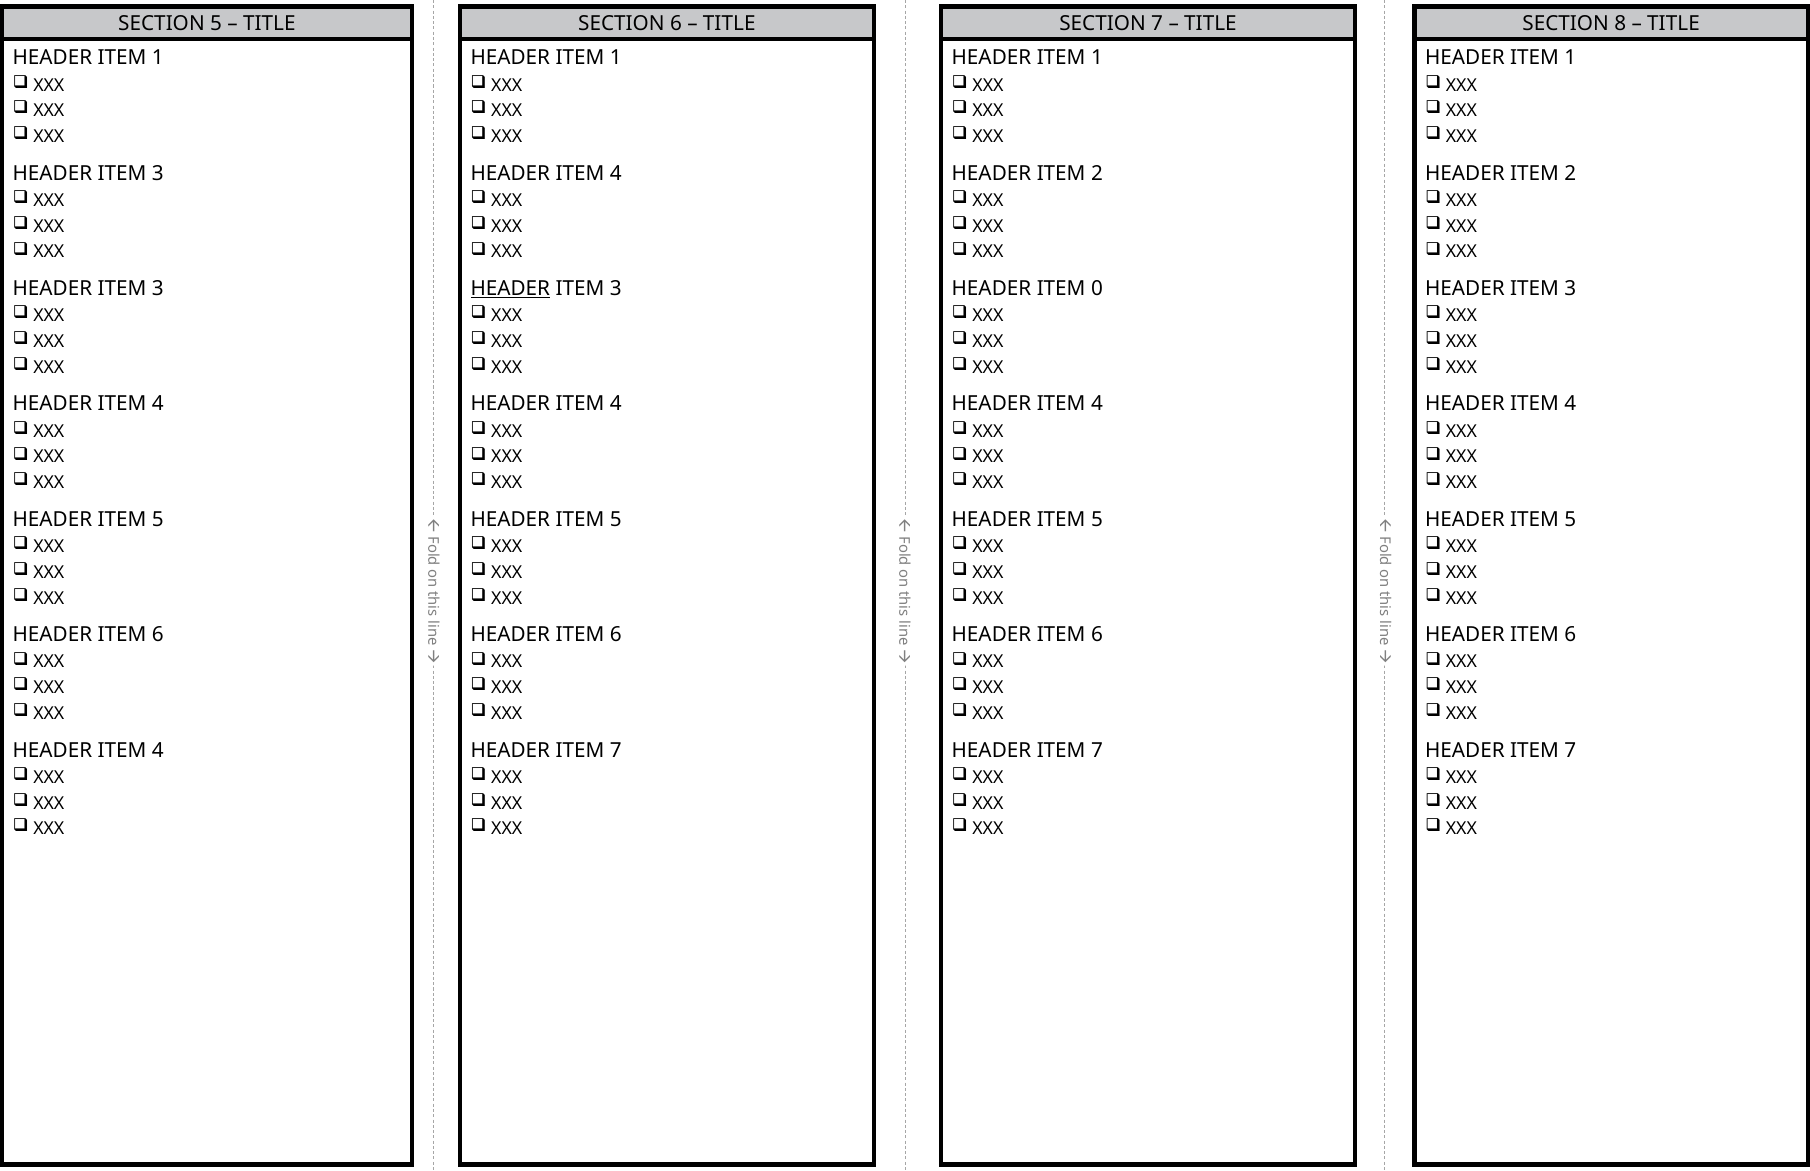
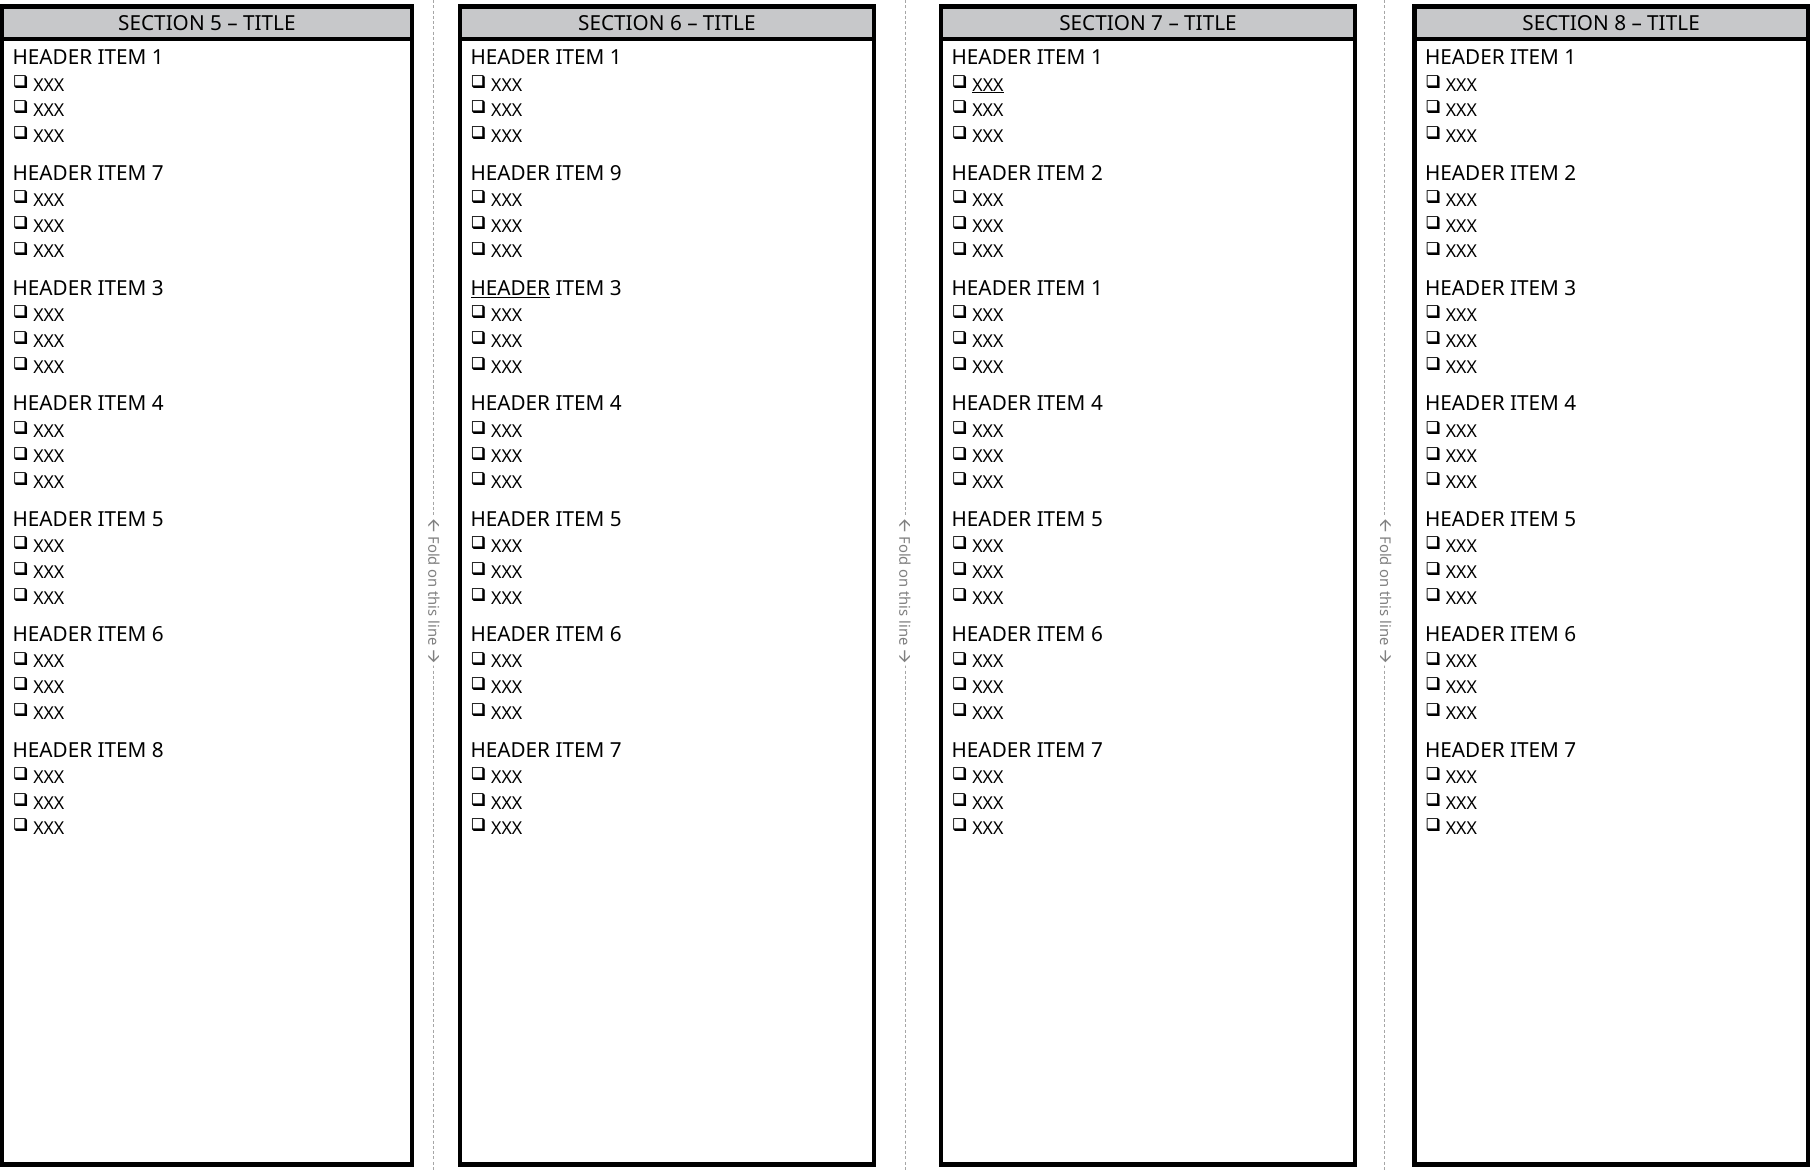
XXX at (988, 85) underline: none -> present
3 at (158, 173): 3 -> 7
4 at (616, 173): 4 -> 9
0 at (1097, 289): 0 -> 1
4 at (158, 750): 4 -> 8
